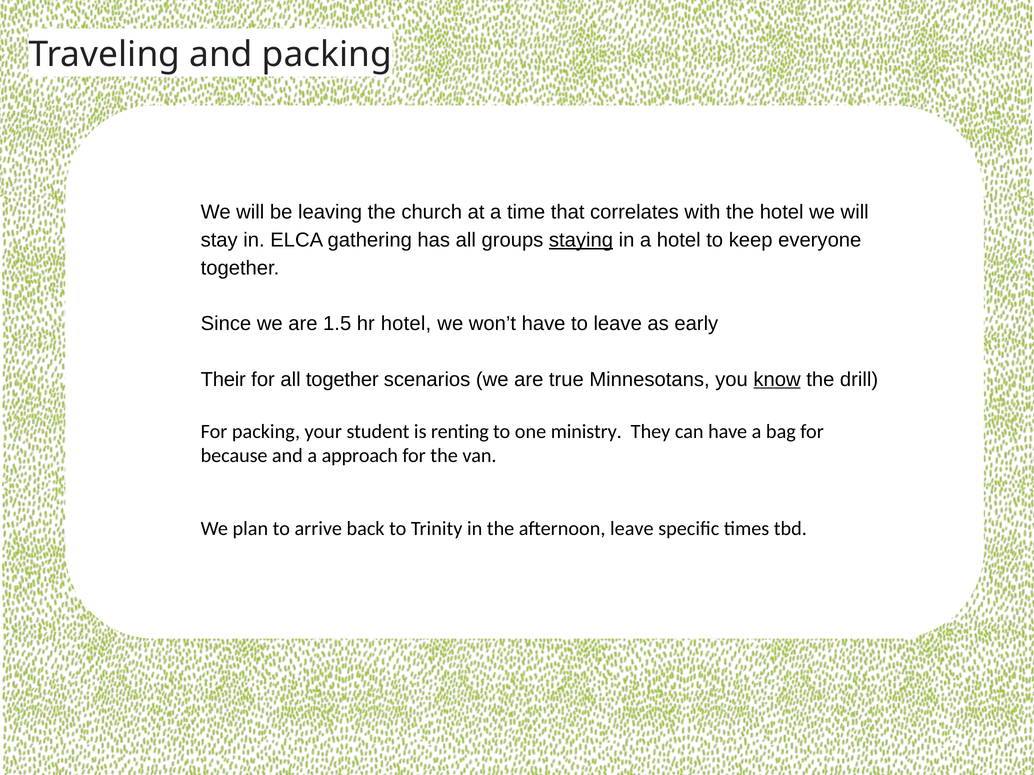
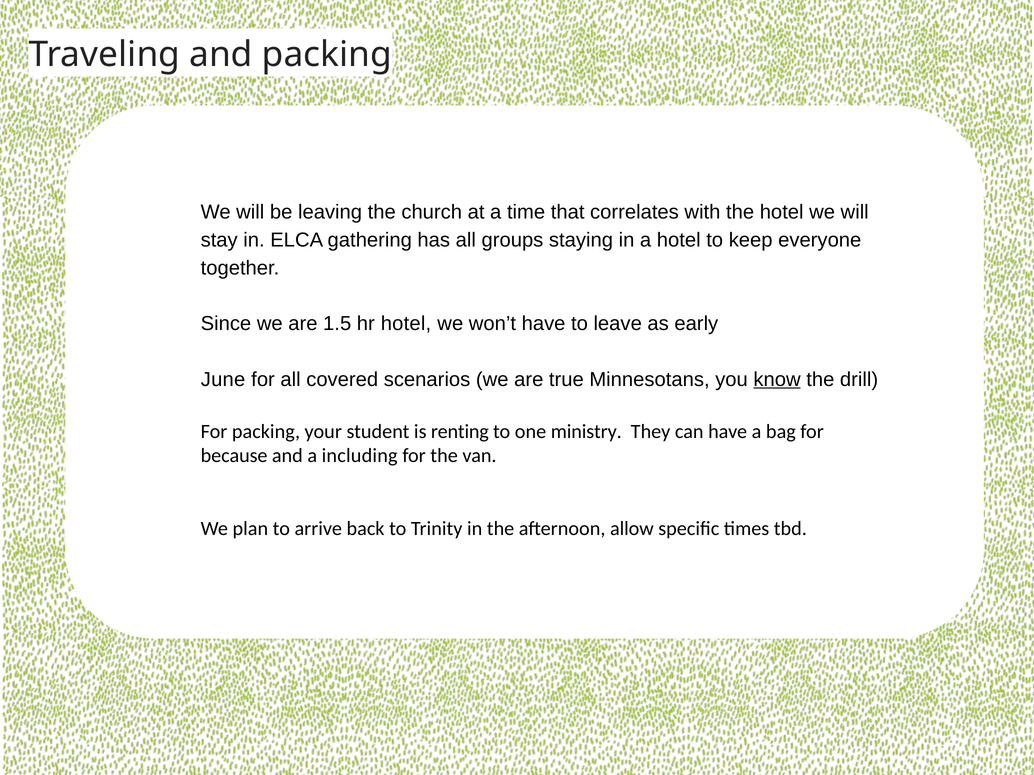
staying underline: present -> none
Their: Their -> June
all together: together -> covered
approach: approach -> including
afternoon leave: leave -> allow
